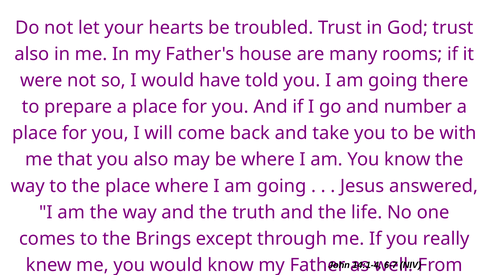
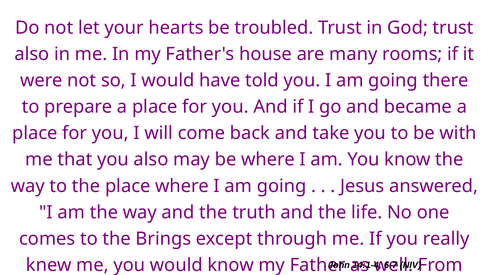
number: number -> became
